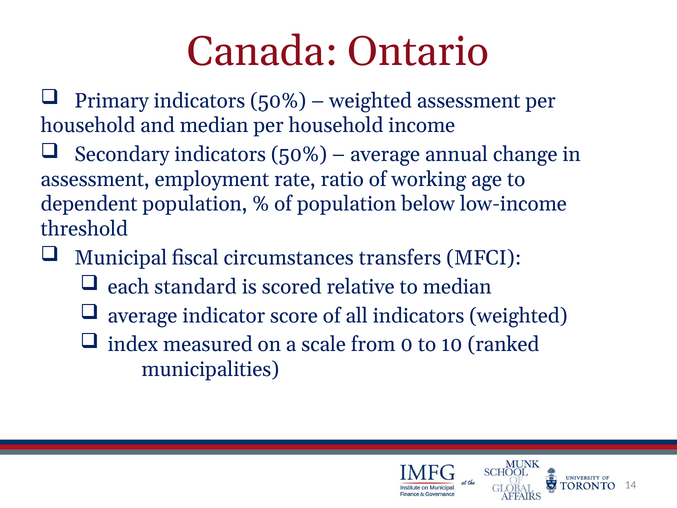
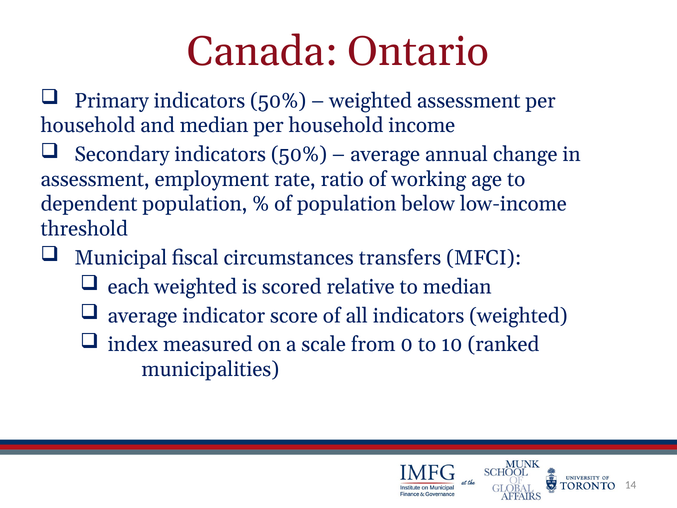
each standard: standard -> weighted
